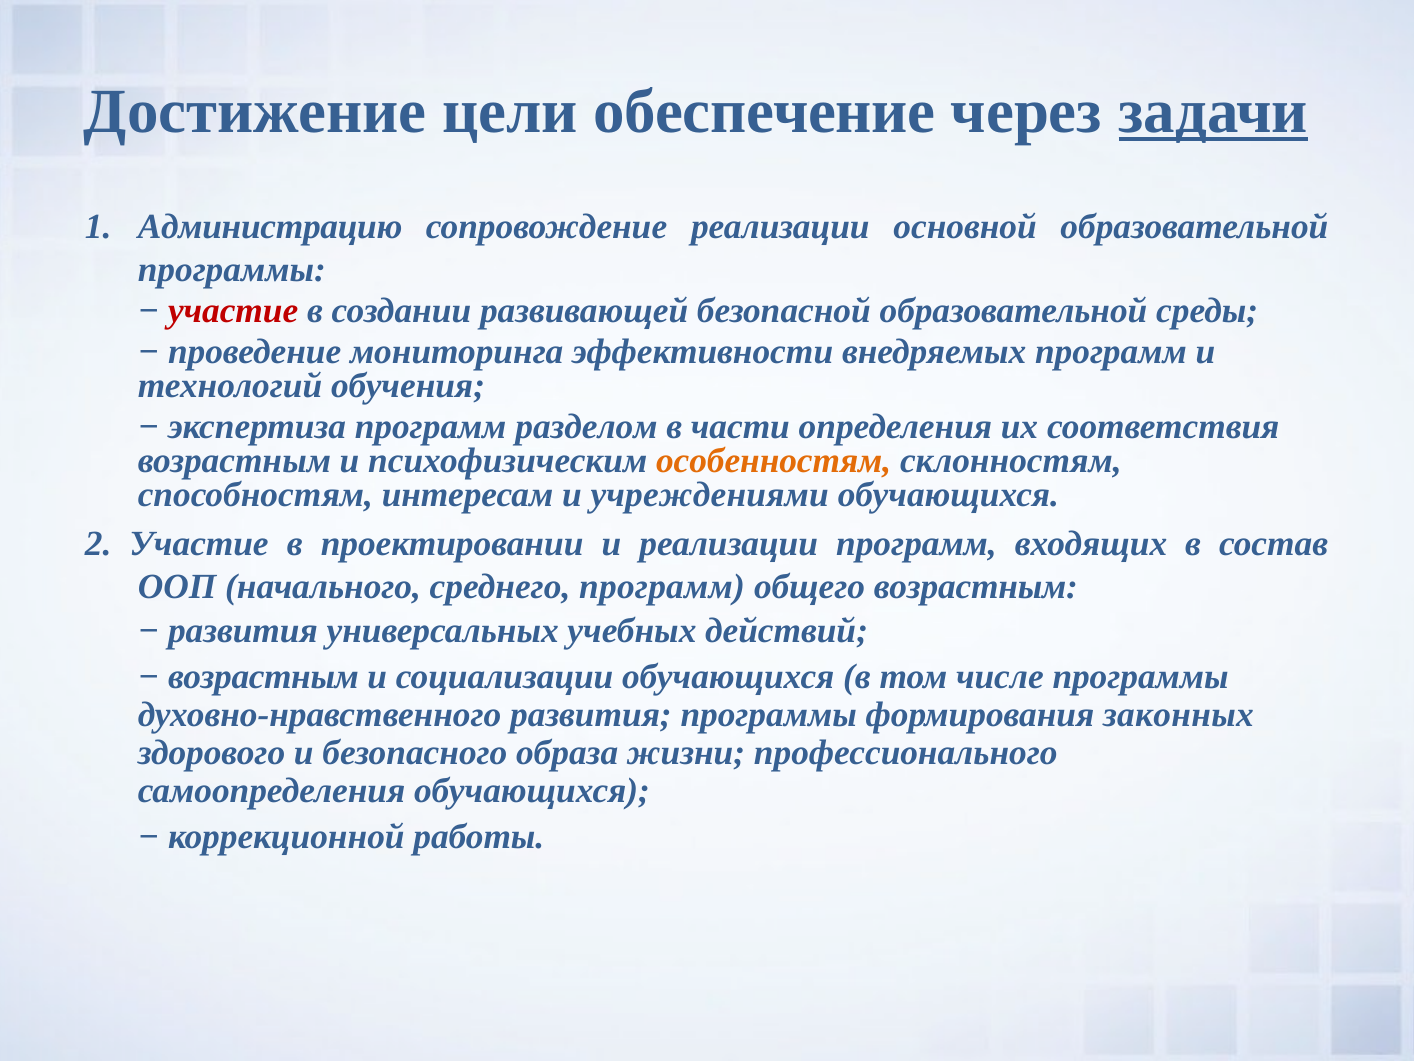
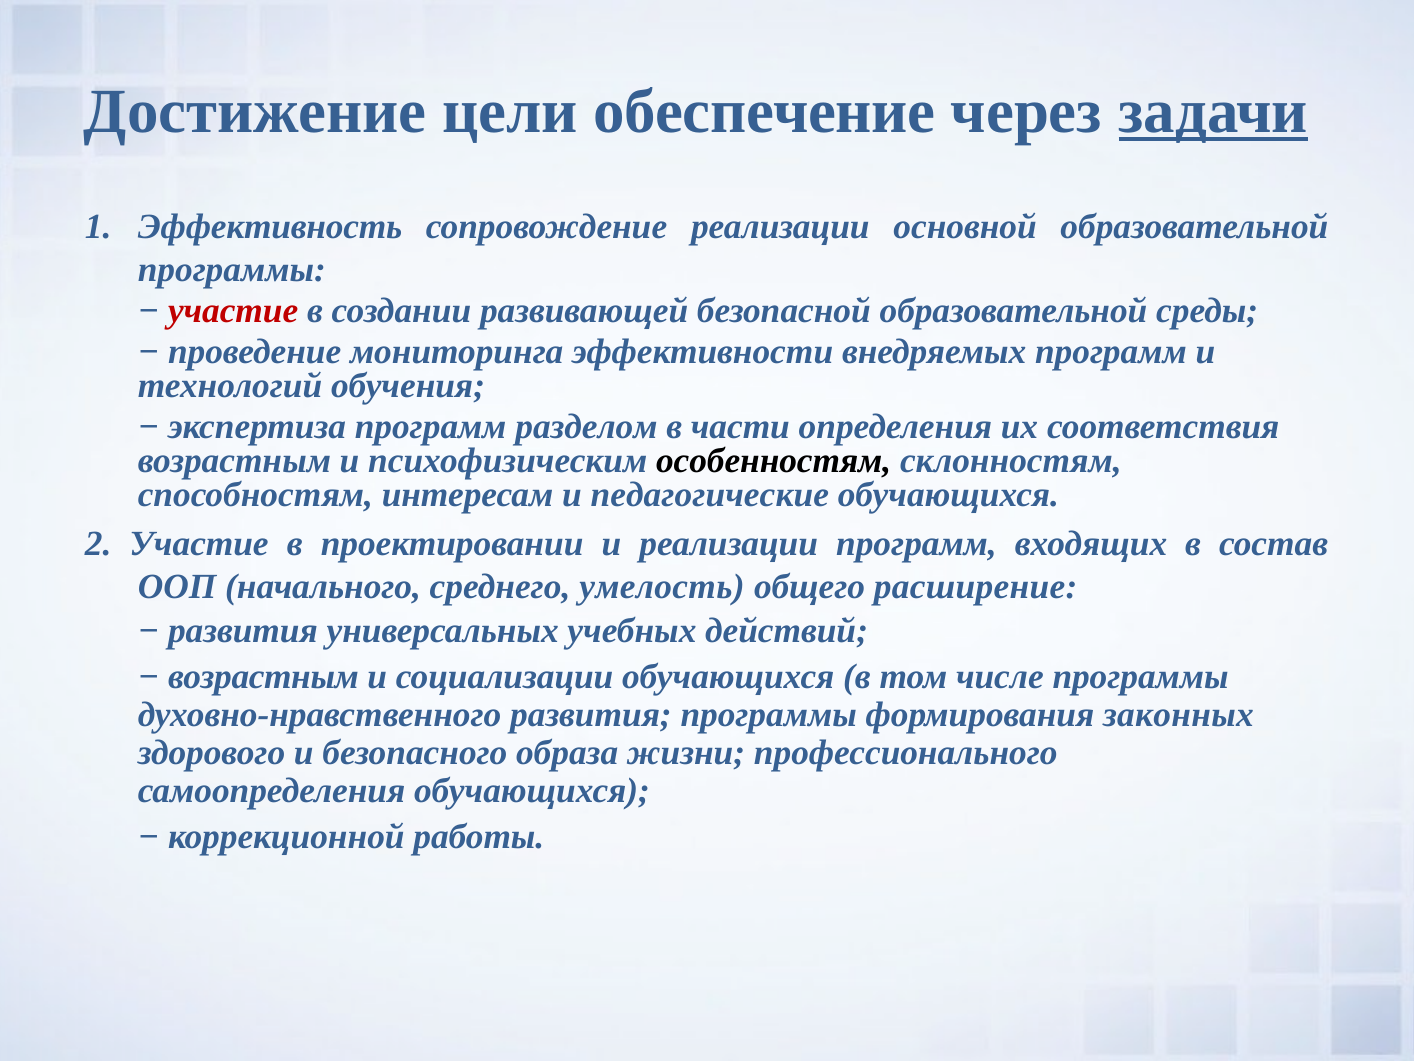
Администрацию: Администрацию -> Эффективность
особенностям colour: orange -> black
учреждениями: учреждениями -> педагогические
среднего программ: программ -> умелость
общего возрастным: возрастным -> расширение
